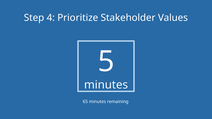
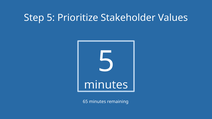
Step 4: 4 -> 5
